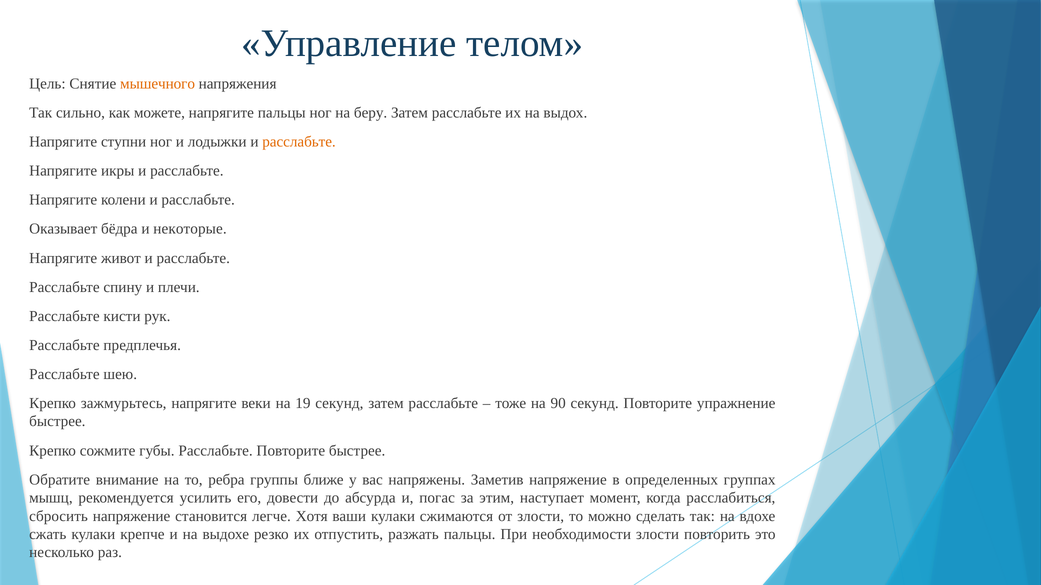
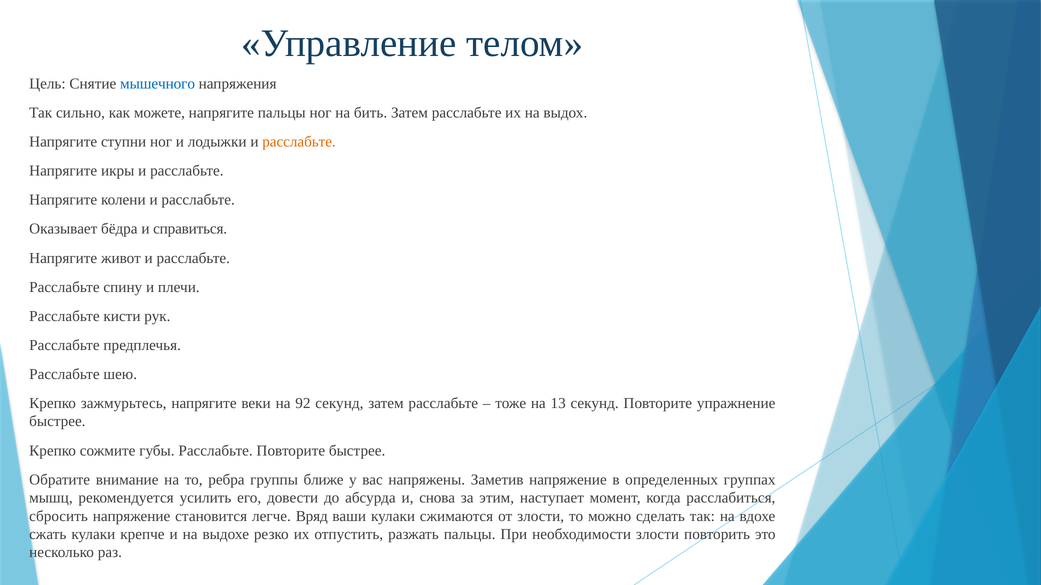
мышечного colour: orange -> blue
беру: беру -> бить
некоторые: некоторые -> справиться
19: 19 -> 92
90: 90 -> 13
погас: погас -> снова
Хотя: Хотя -> Вряд
